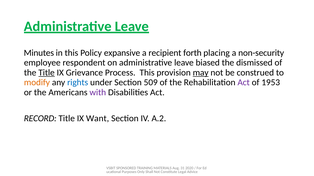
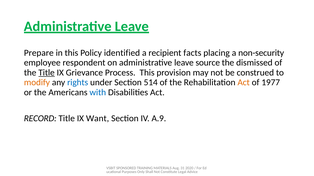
Minutes: Minutes -> Prepare
expansive: expansive -> identified
forth: forth -> facts
biased: biased -> source
may underline: present -> none
509: 509 -> 514
Act at (244, 83) colour: purple -> orange
1953: 1953 -> 1977
with colour: purple -> blue
A.2: A.2 -> A.9
